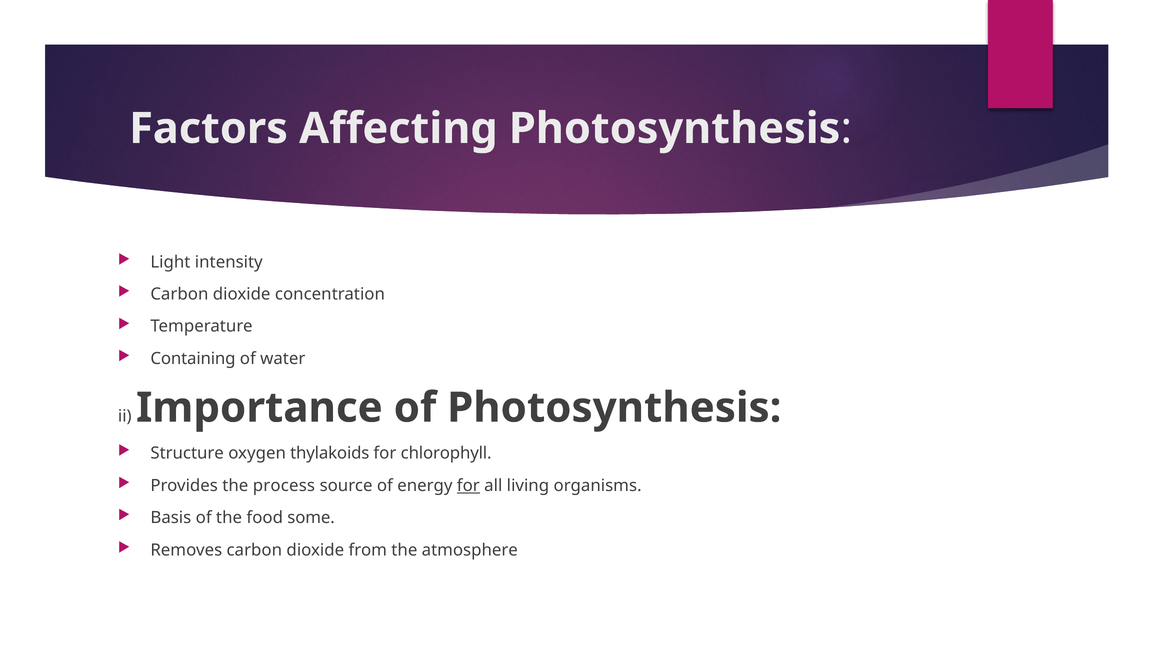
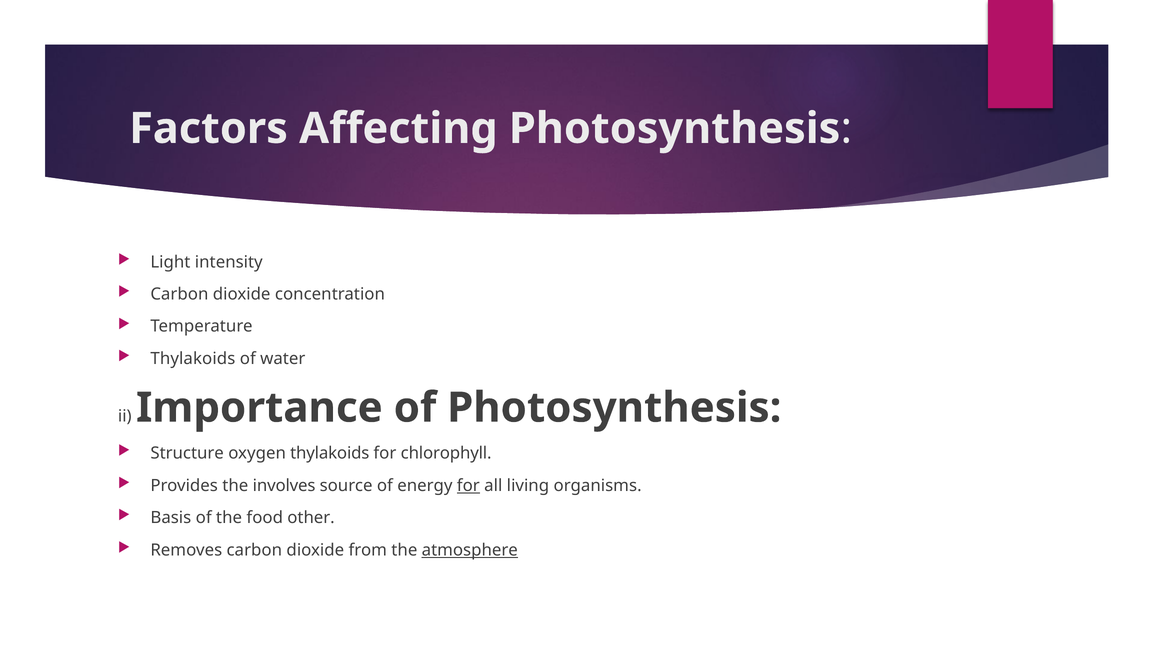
Containing at (193, 359): Containing -> Thylakoids
process: process -> involves
some: some -> other
atmosphere underline: none -> present
